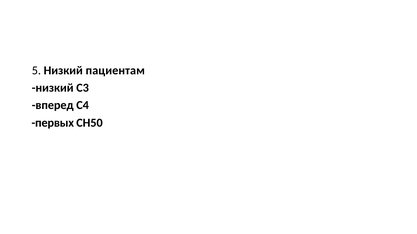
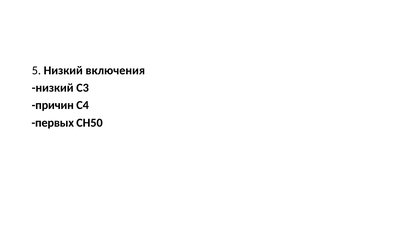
пациентам: пациентам -> включения
вперед: вперед -> причин
